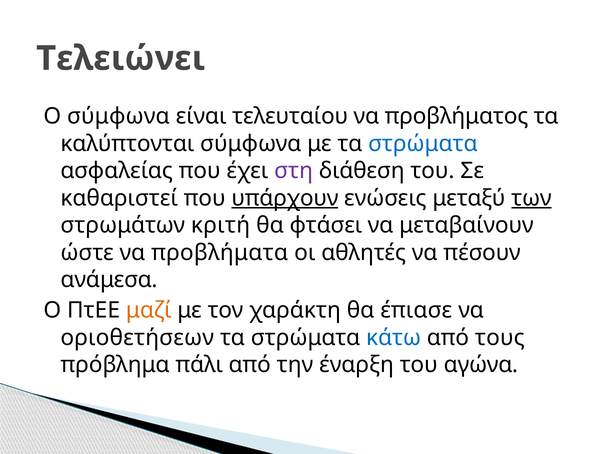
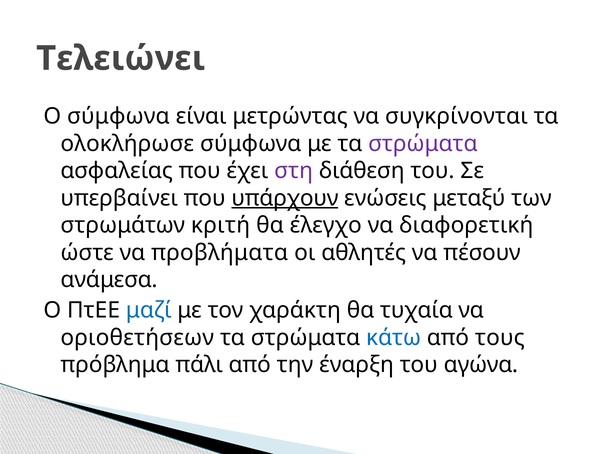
τελευταίου: τελευταίου -> μετρώντας
προβλήματος: προβλήματος -> συγκρίνονται
καλύπτονται: καλύπτονται -> ολοκλήρωσε
στρώματα at (423, 143) colour: blue -> purple
καθαριστεί: καθαριστεί -> υπερβαίνει
των underline: present -> none
φτάσει: φτάσει -> έλεγχο
μεταβαίνουν: μεταβαίνουν -> διαφορετική
μαζί colour: orange -> blue
έπιασε: έπιασε -> τυχαία
